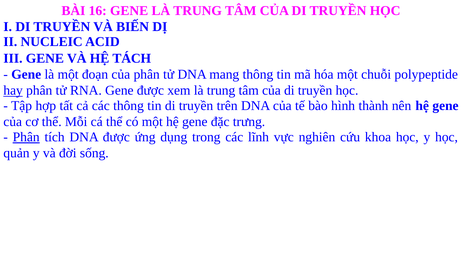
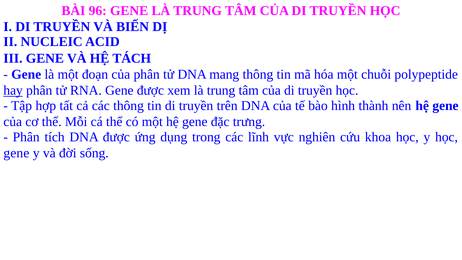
16: 16 -> 96
Phân at (26, 137) underline: present -> none
quản at (16, 153): quản -> gene
